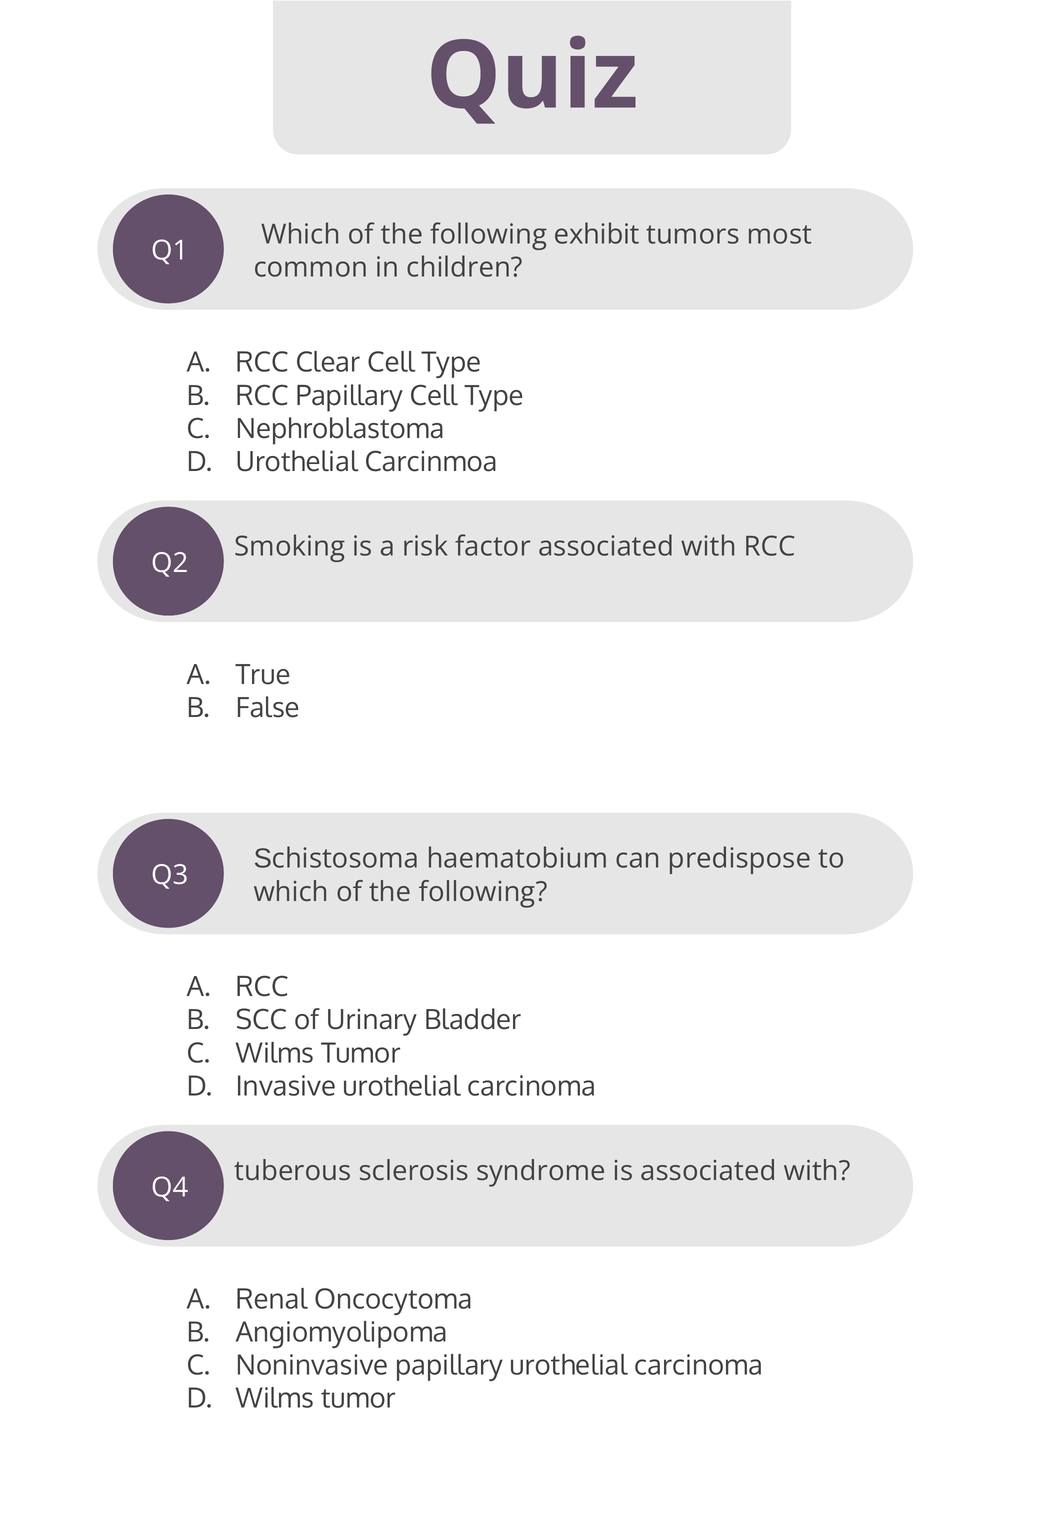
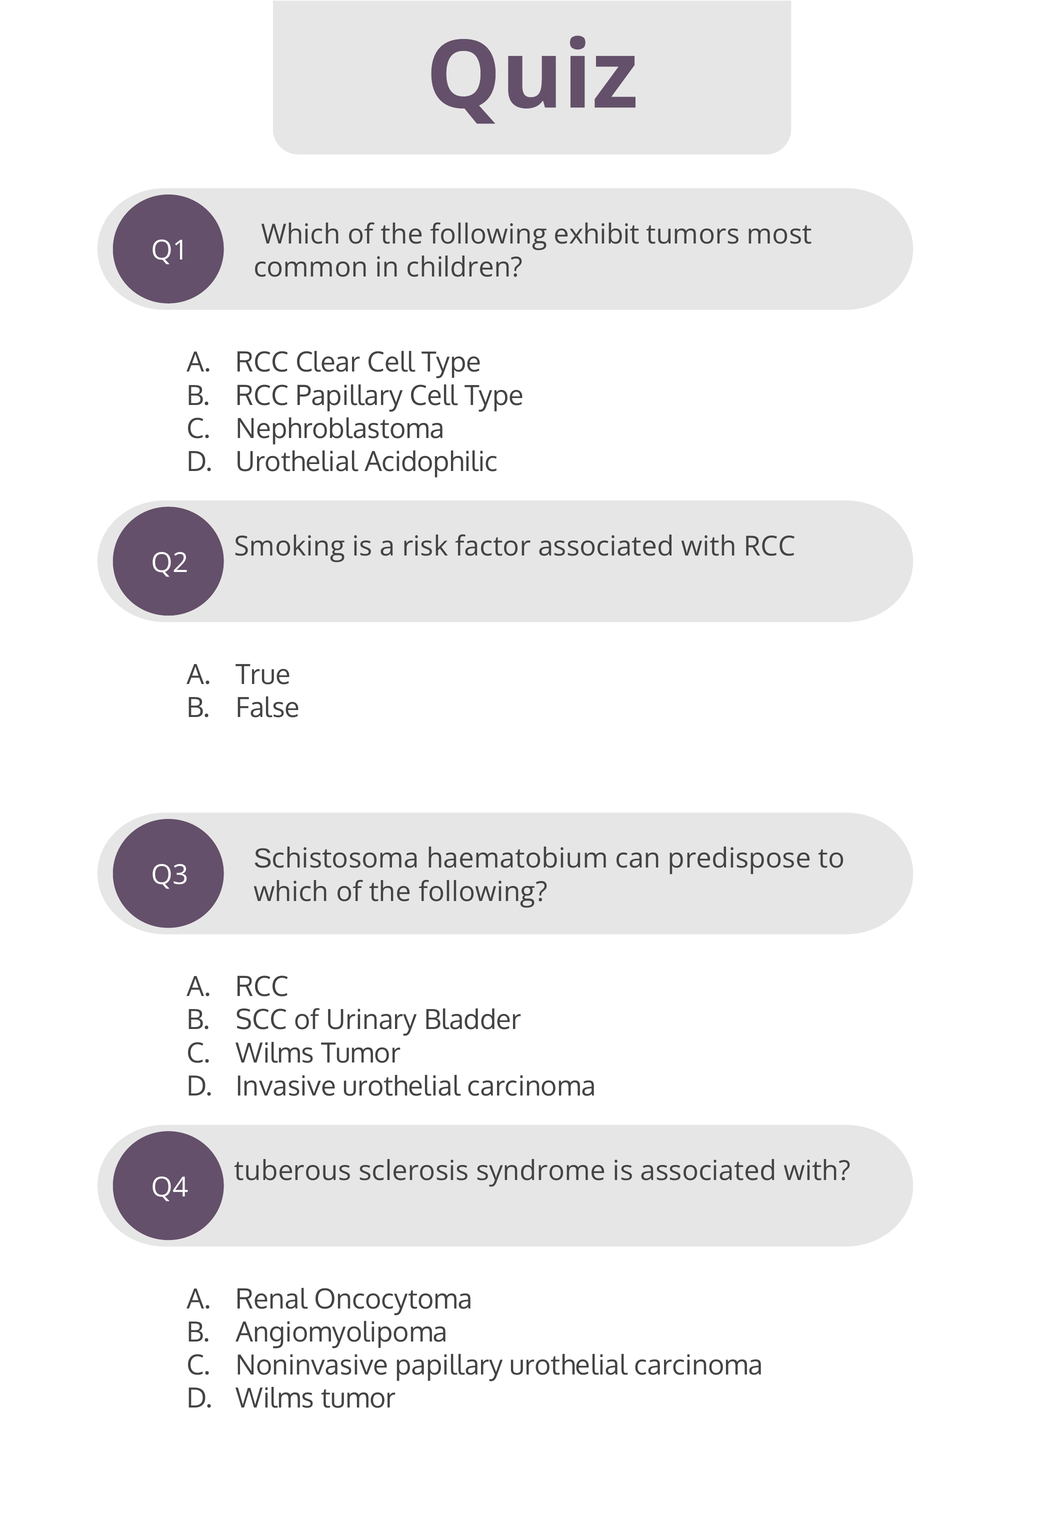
Carcinmoa: Carcinmoa -> Acidophilic
